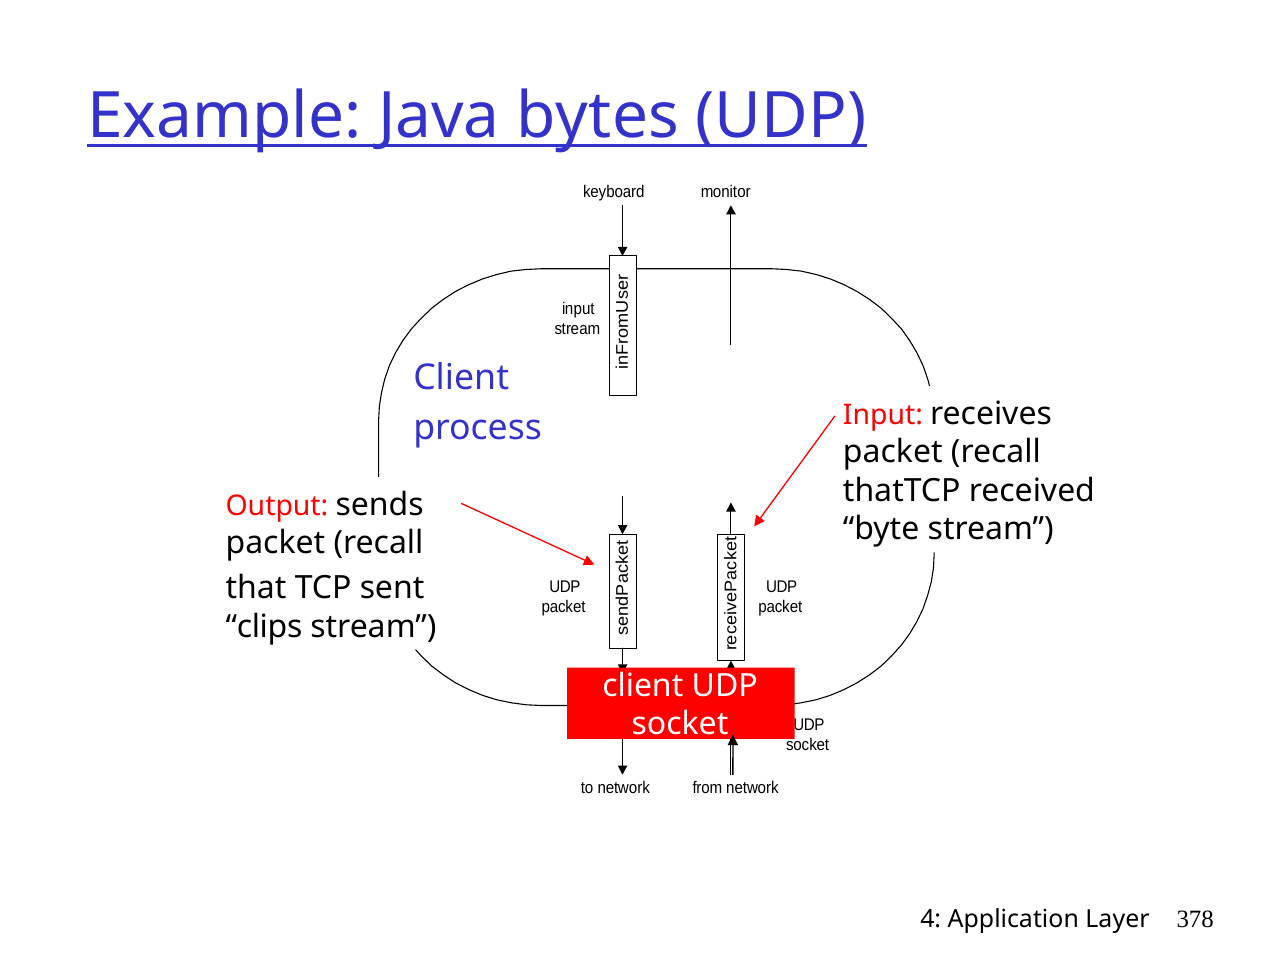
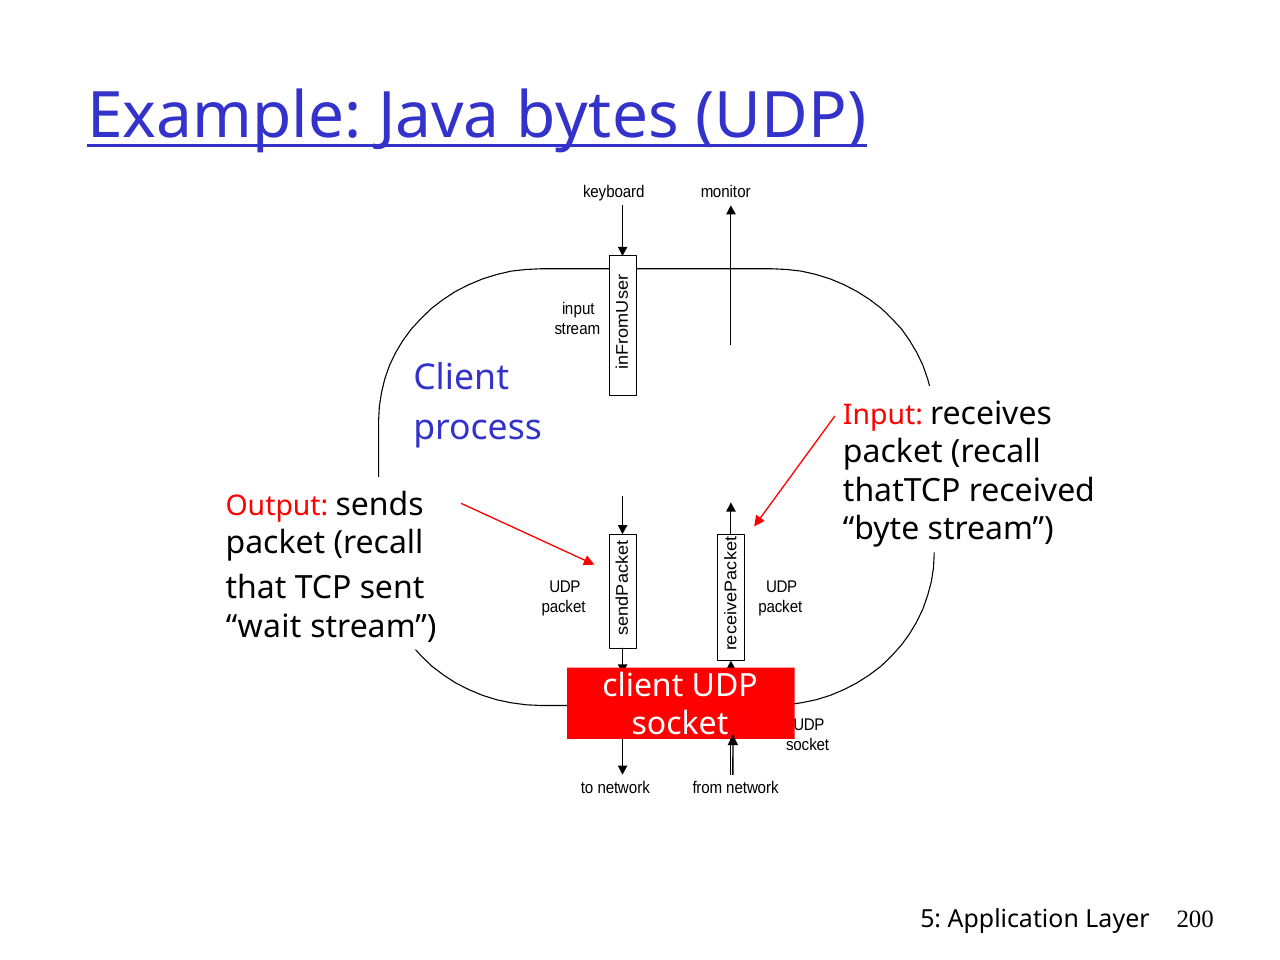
clips: clips -> wait
4: 4 -> 5
378: 378 -> 200
